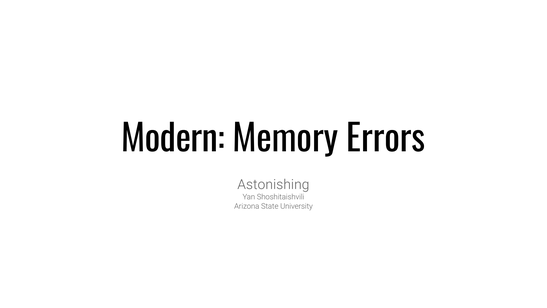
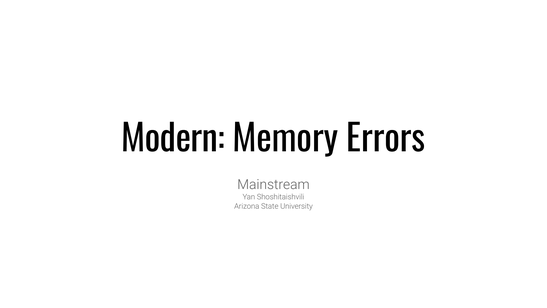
Astonishing: Astonishing -> Mainstream
